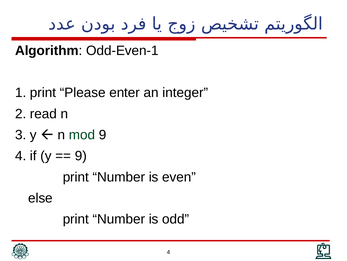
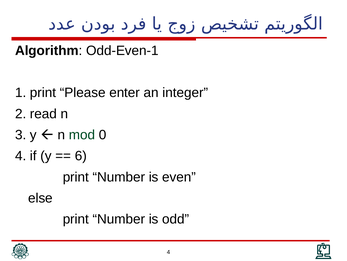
mod 9: 9 -> 0
9 at (81, 156): 9 -> 6
